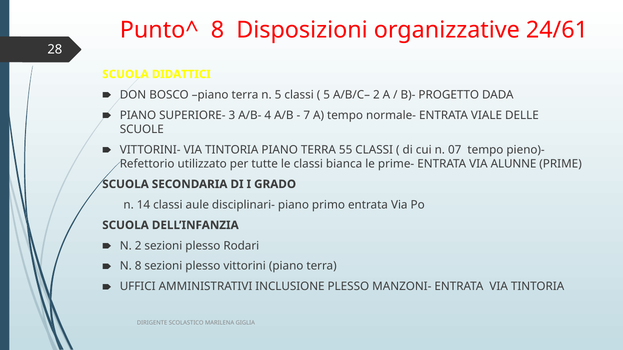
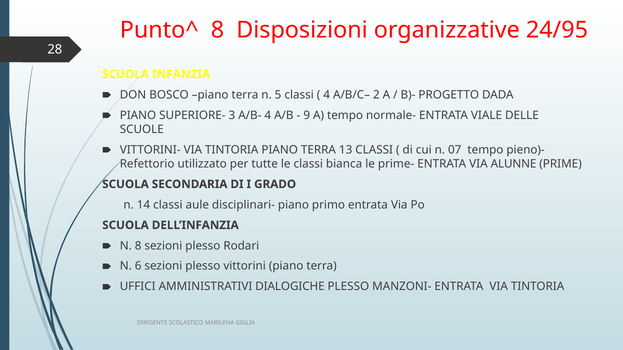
24/61: 24/61 -> 24/95
DIDATTICI: DIDATTICI -> INFANZIA
5 at (327, 95): 5 -> 4
7: 7 -> 9
55: 55 -> 13
N 2: 2 -> 8
N 8: 8 -> 6
INCLUSIONE: INCLUSIONE -> DIALOGICHE
